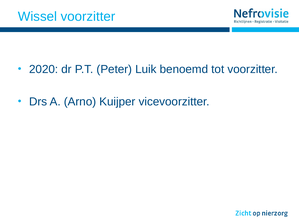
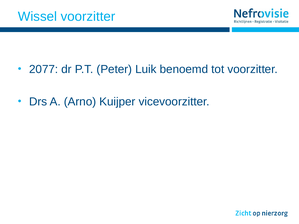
2020: 2020 -> 2077
